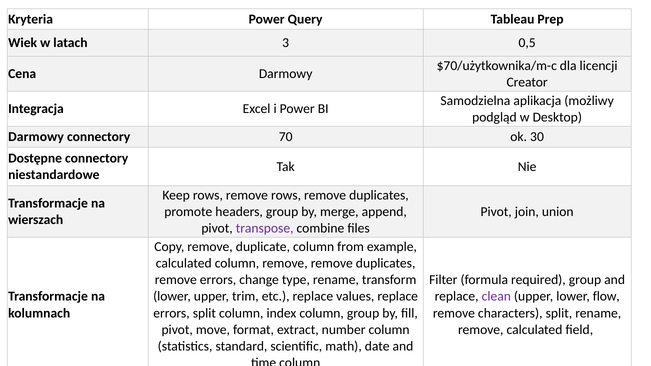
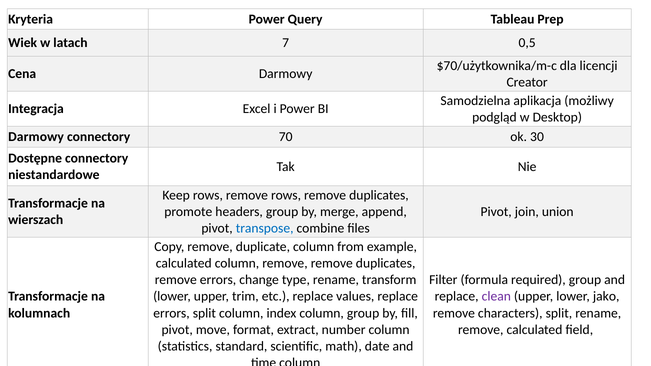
3: 3 -> 7
transpose colour: purple -> blue
flow: flow -> jako
